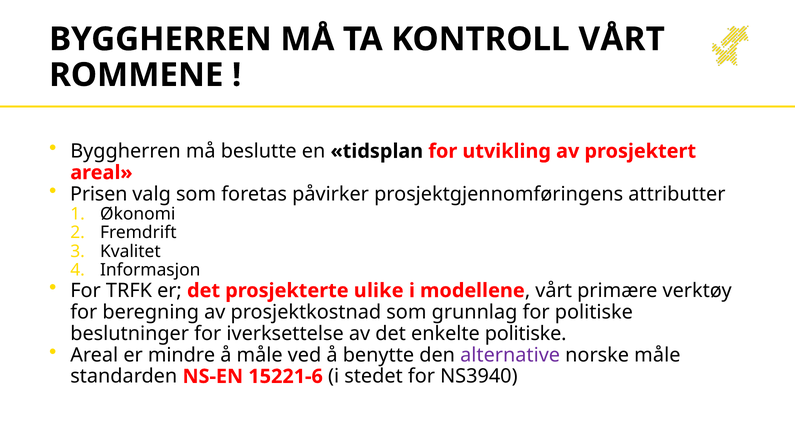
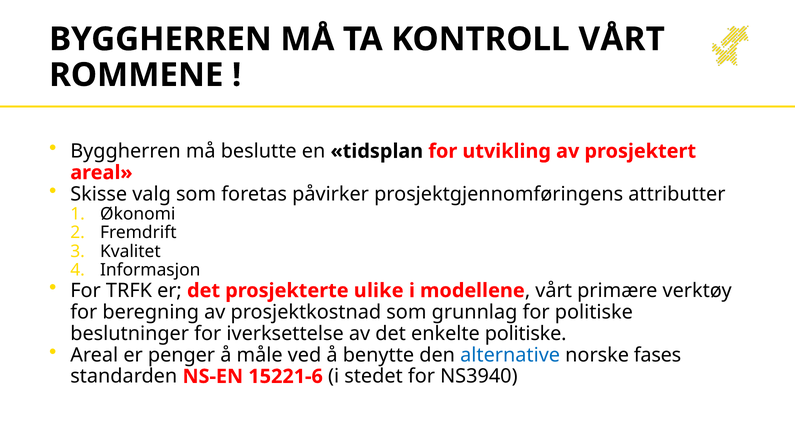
Prisen: Prisen -> Skisse
mindre: mindre -> penger
alternative colour: purple -> blue
norske måle: måle -> fases
